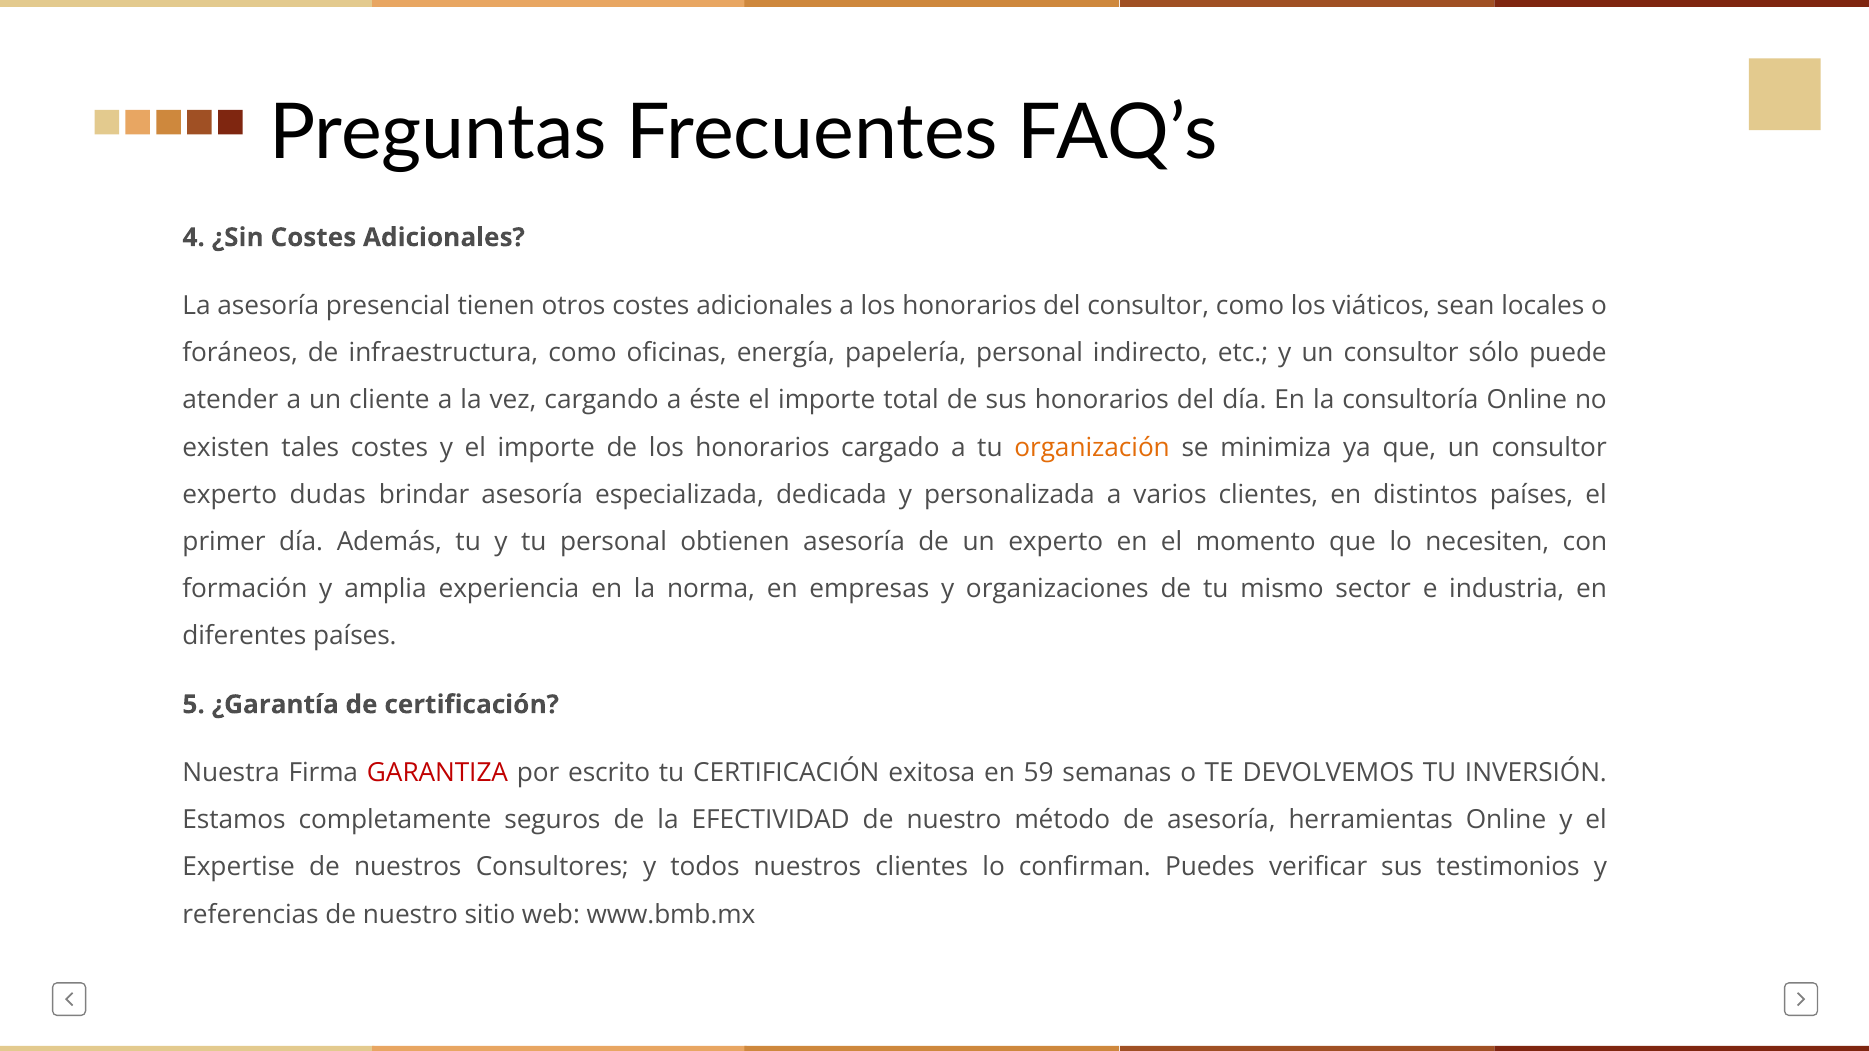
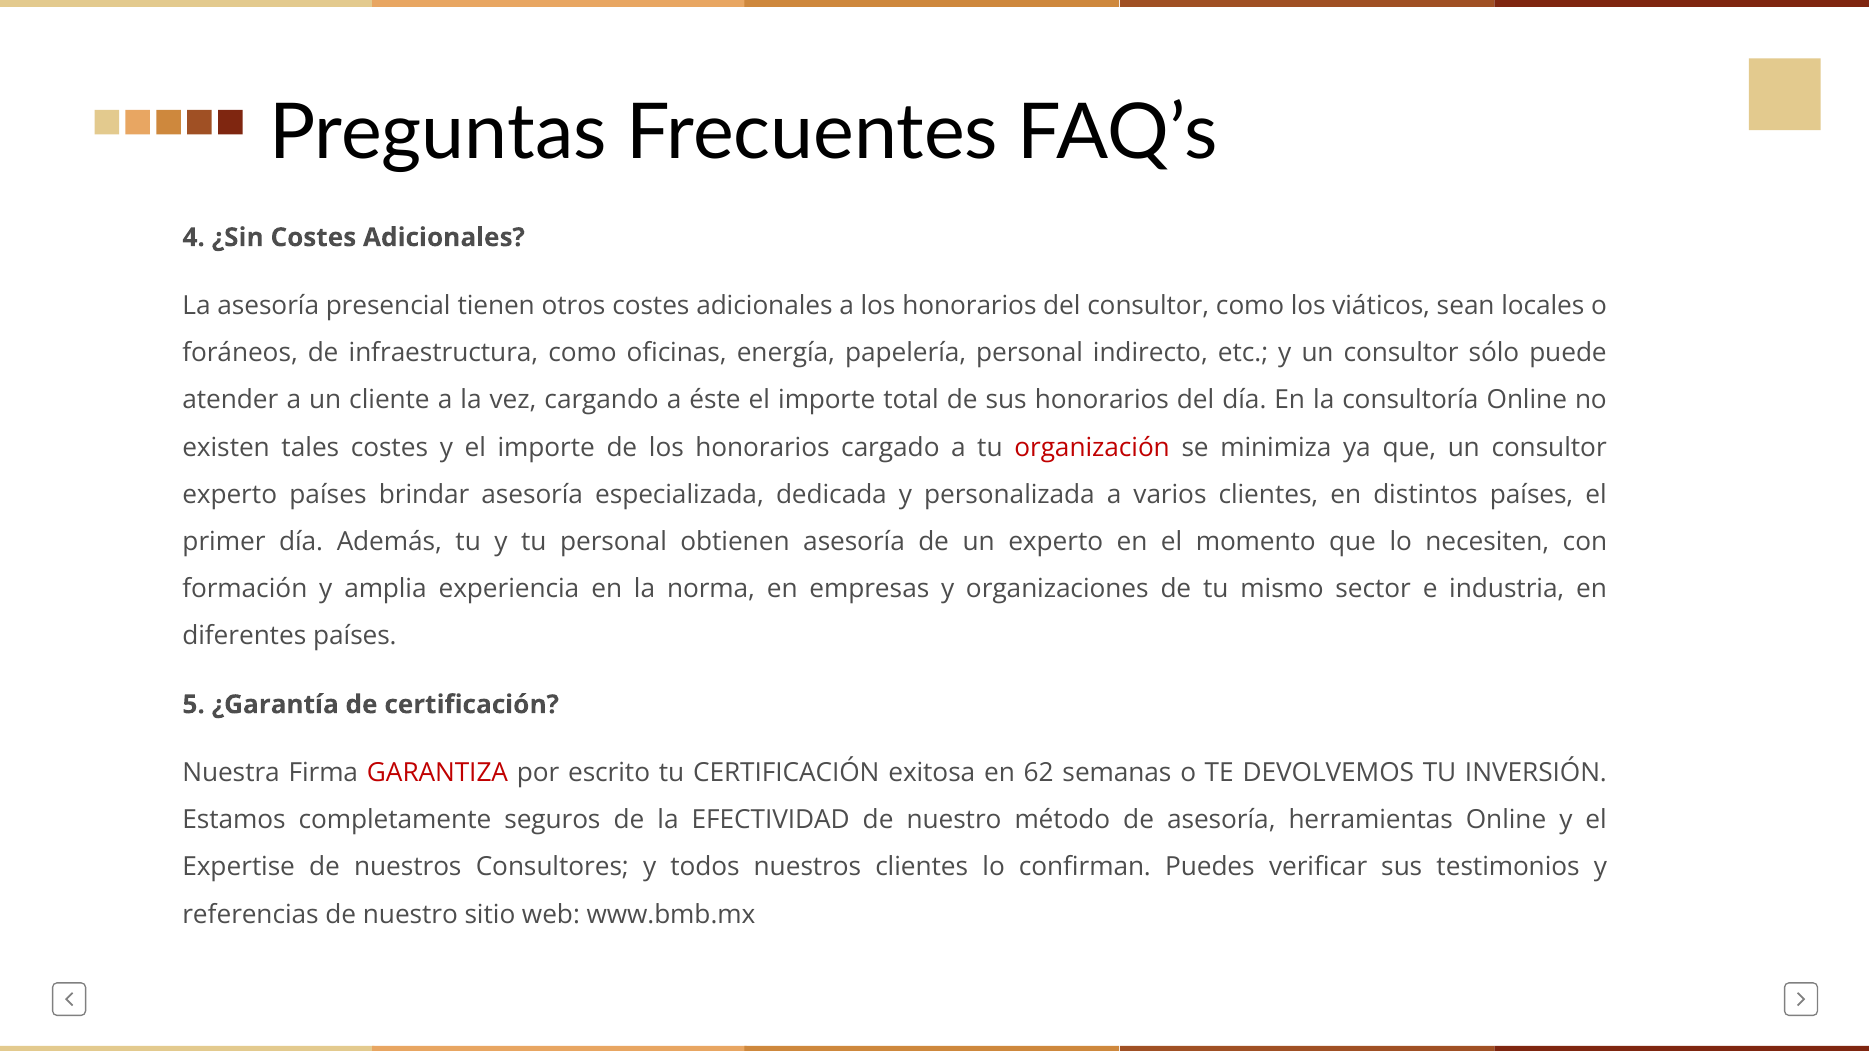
organización colour: orange -> red
experto dudas: dudas -> países
59: 59 -> 62
